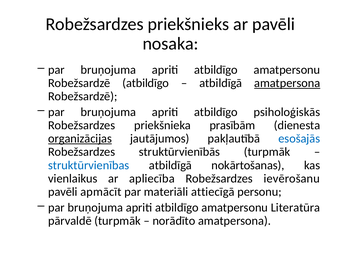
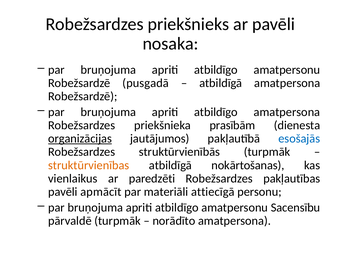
Robežsardzē atbildīgo: atbildīgo -> pusgadā
amatpersona at (287, 83) underline: present -> none
atbildīgo psiholoģiskās: psiholoģiskās -> amatpersona
struktūrvienības colour: blue -> orange
apliecība: apliecība -> paredzēti
ievērošanu: ievērošanu -> pakļautības
Literatūra: Literatūra -> Sacensību
